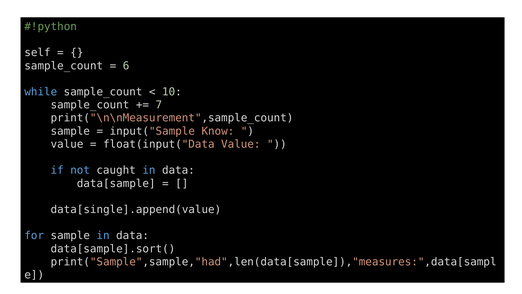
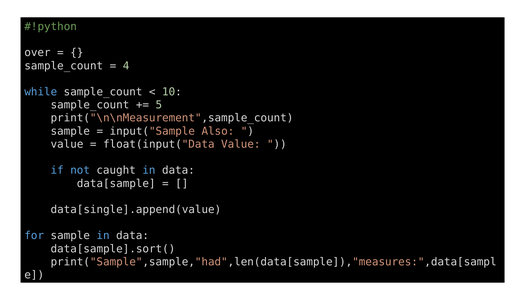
self: self -> over
6: 6 -> 4
7: 7 -> 5
Know: Know -> Also
